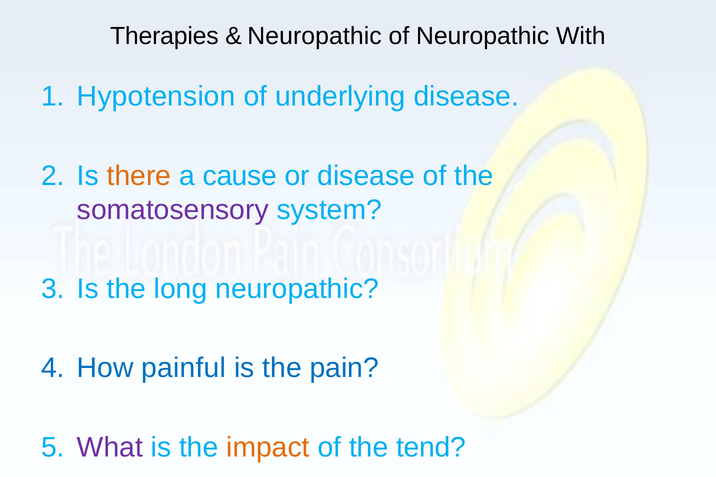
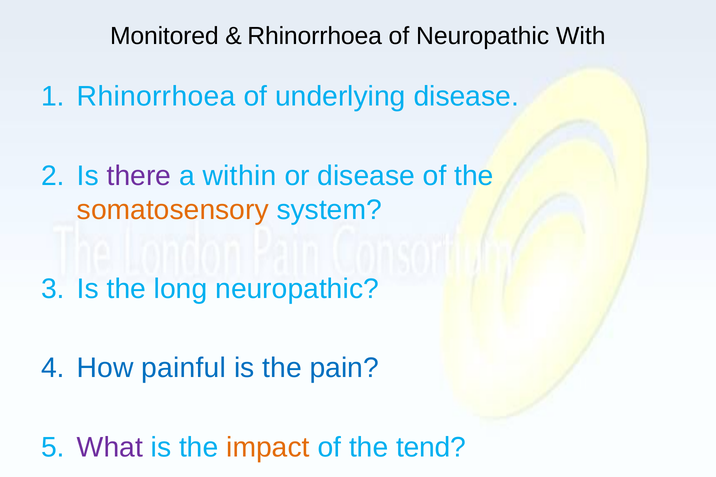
Therapies: Therapies -> Monitored
Neuropathic at (315, 36): Neuropathic -> Rhinorrhoea
Hypotension at (156, 97): Hypotension -> Rhinorrhoea
there colour: orange -> purple
cause: cause -> within
somatosensory colour: purple -> orange
